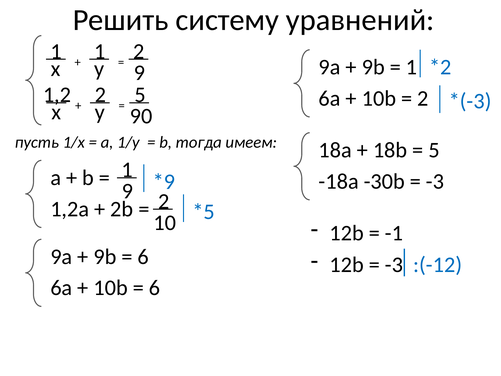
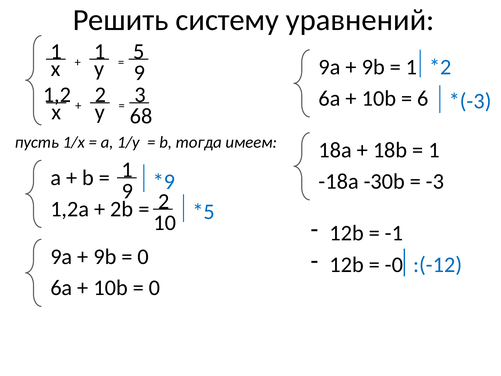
1 2: 2 -> 5
2 5: 5 -> 3
2 at (423, 98): 2 -> 6
90: 90 -> 68
5 at (434, 150): 5 -> 1
6 at (143, 257): 6 -> 0
-3 at (394, 264): -3 -> -0
6 at (155, 288): 6 -> 0
